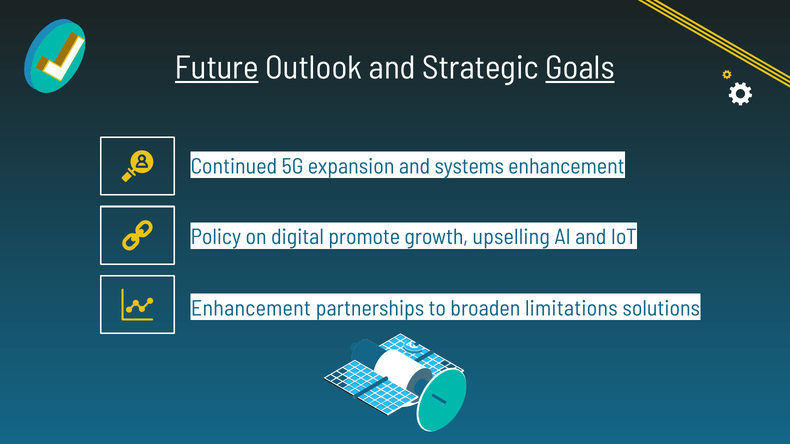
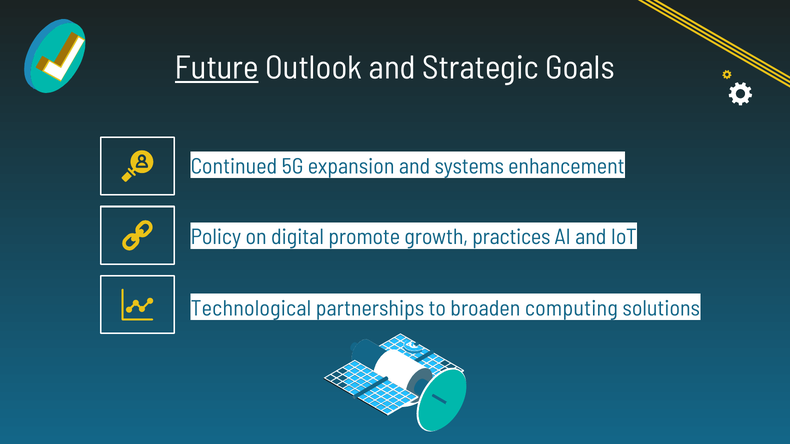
Goals underline: present -> none
upselling: upselling -> practices
Enhancement at (251, 309): Enhancement -> Technological
limitations: limitations -> computing
